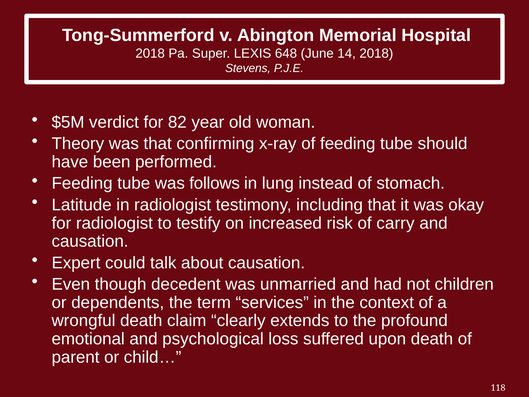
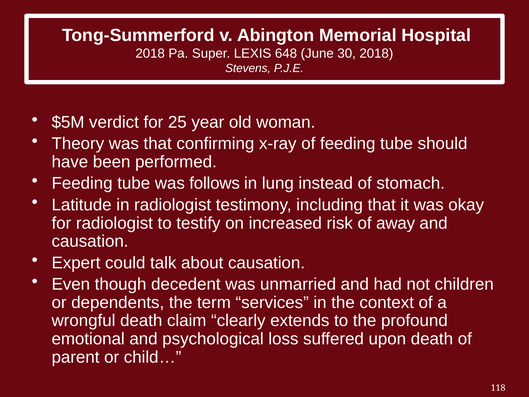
14: 14 -> 30
82: 82 -> 25
carry: carry -> away
